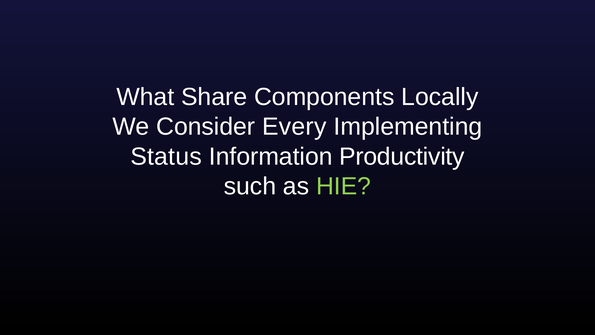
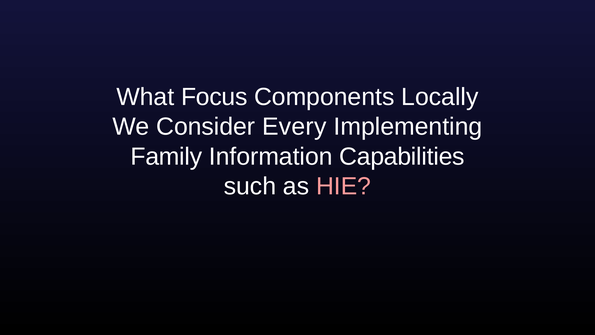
Share: Share -> Focus
Status: Status -> Family
Productivity: Productivity -> Capabilities
HIE colour: light green -> pink
